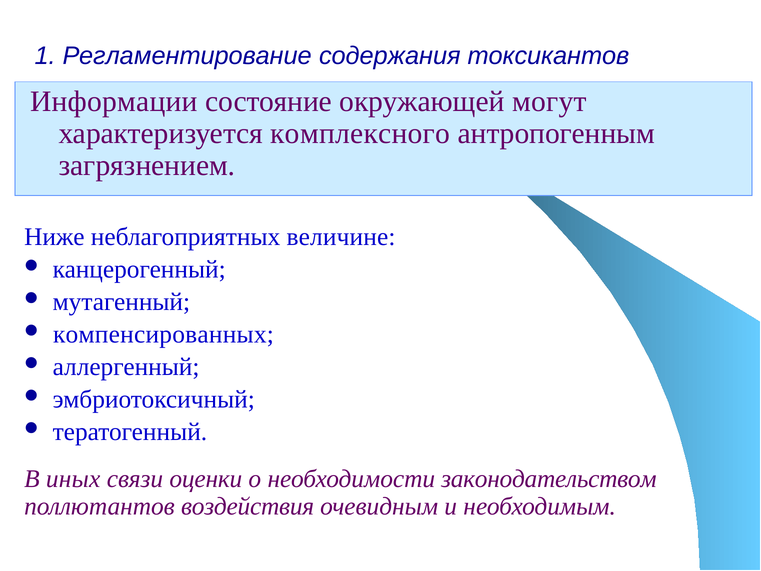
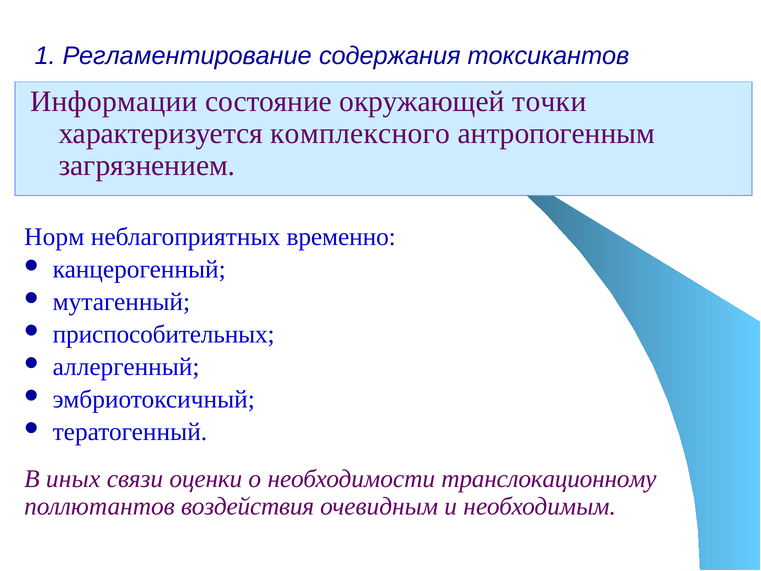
могут: могут -> точки
Ниже: Ниже -> Норм
величине: величине -> временно
компенсированных: компенсированных -> приспособительных
законодательством: законодательством -> транслокационному
